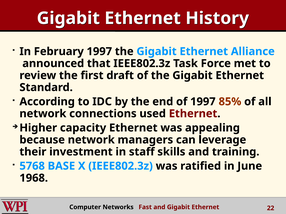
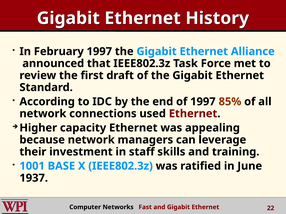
5768: 5768 -> 1001
1968: 1968 -> 1937
